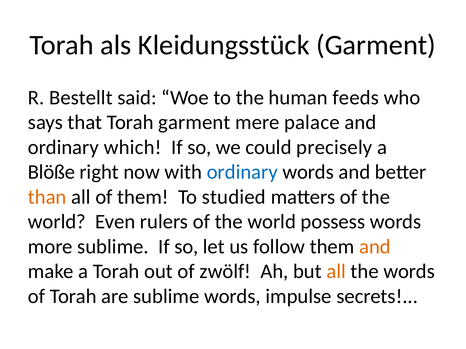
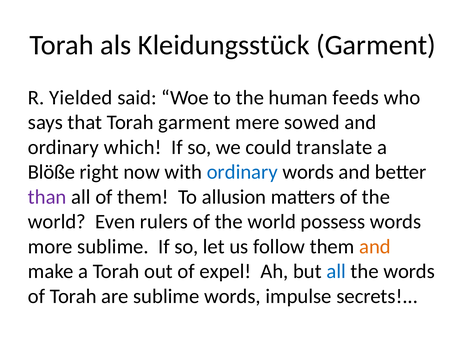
Bestellt: Bestellt -> Yielded
palace: palace -> sowed
precisely: precisely -> translate
than colour: orange -> purple
studied: studied -> allusion
zwölf: zwölf -> expel
all at (336, 272) colour: orange -> blue
